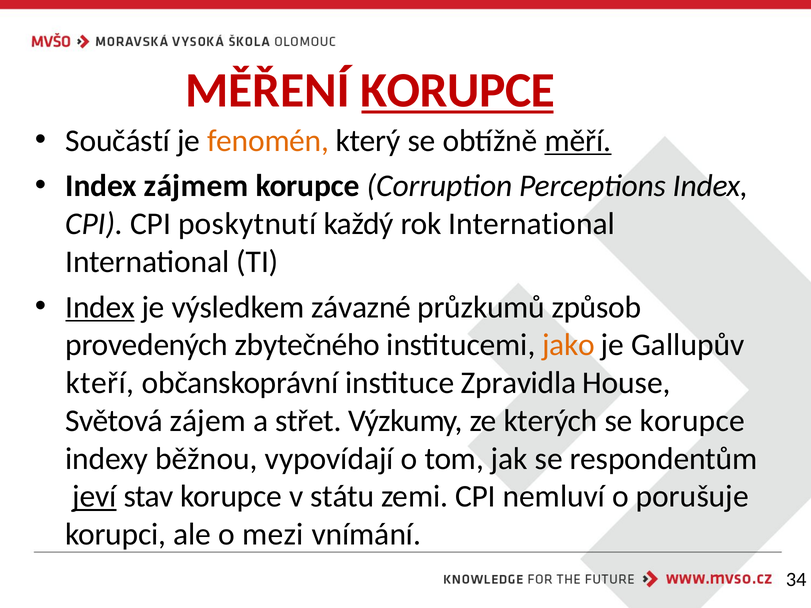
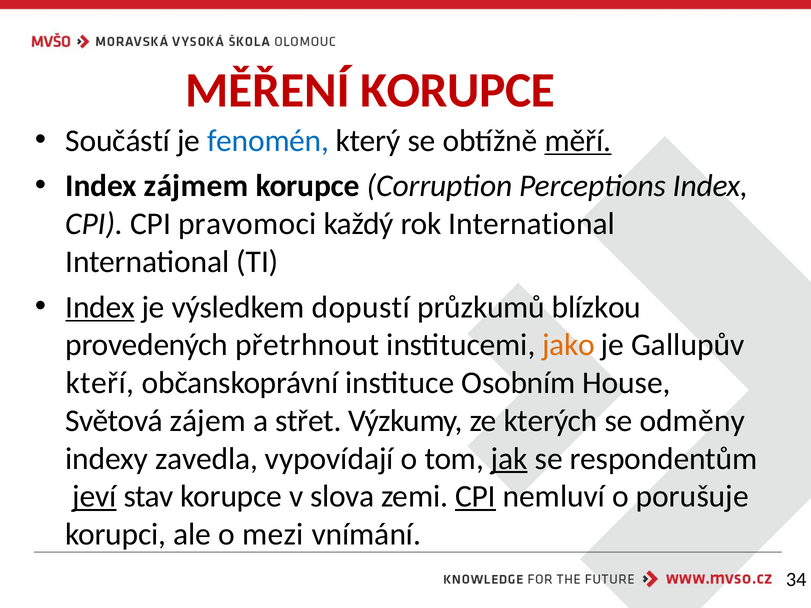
KORUPCE at (458, 91) underline: present -> none
fenomén colour: orange -> blue
poskytnutí: poskytnutí -> pravomoci
závazné: závazné -> dopustí
způsob: způsob -> blízkou
zbytečného: zbytečného -> přetrhnout
Zpravidla: Zpravidla -> Osobním
se korupce: korupce -> odměny
běžnou: běžnou -> zavedla
jak underline: none -> present
státu: státu -> slova
CPI at (476, 497) underline: none -> present
